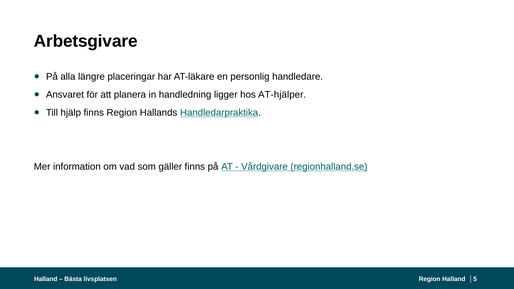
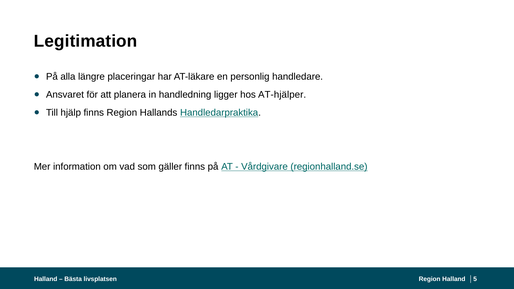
Arbetsgivare: Arbetsgivare -> Legitimation
